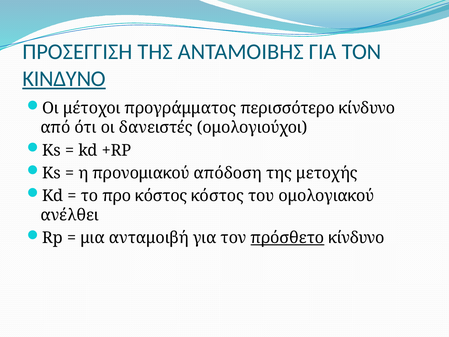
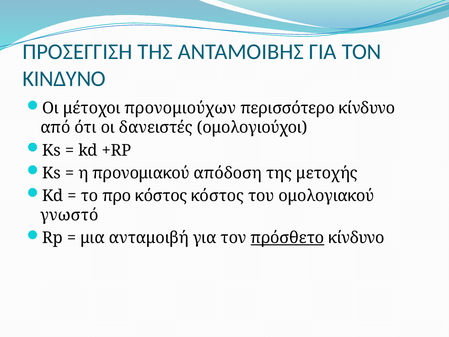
ΚΙΝΔΥΝΟ underline: present -> none
προγράμματος: προγράμματος -> προνομιούχων
ανέλθει: ανέλθει -> γνωστό
